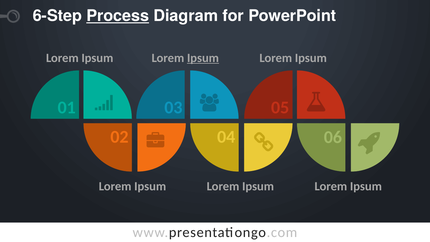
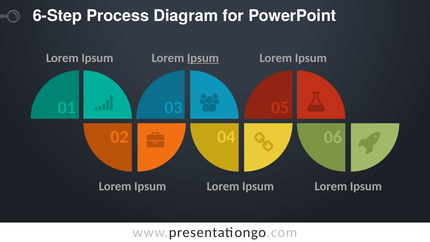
Process underline: present -> none
